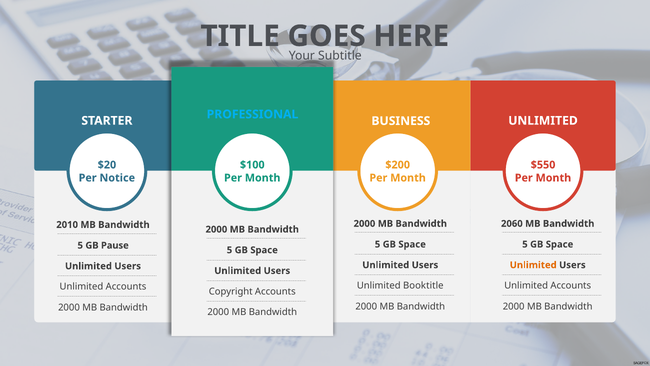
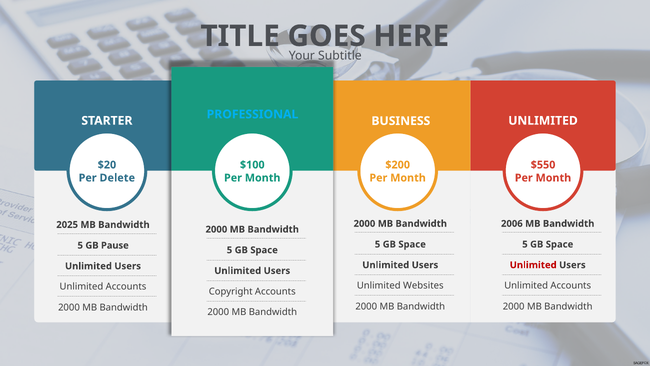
Notice: Notice -> Delete
2060: 2060 -> 2006
2010: 2010 -> 2025
Unlimited at (533, 265) colour: orange -> red
Booktitle: Booktitle -> Websites
